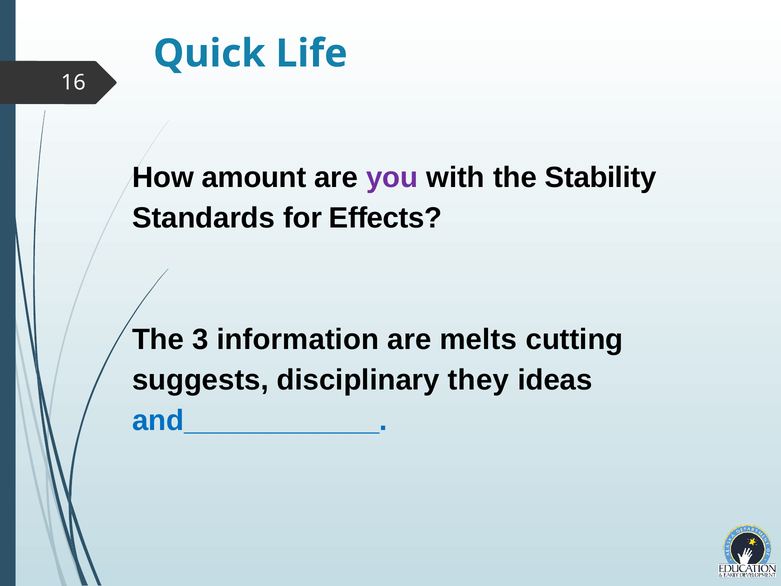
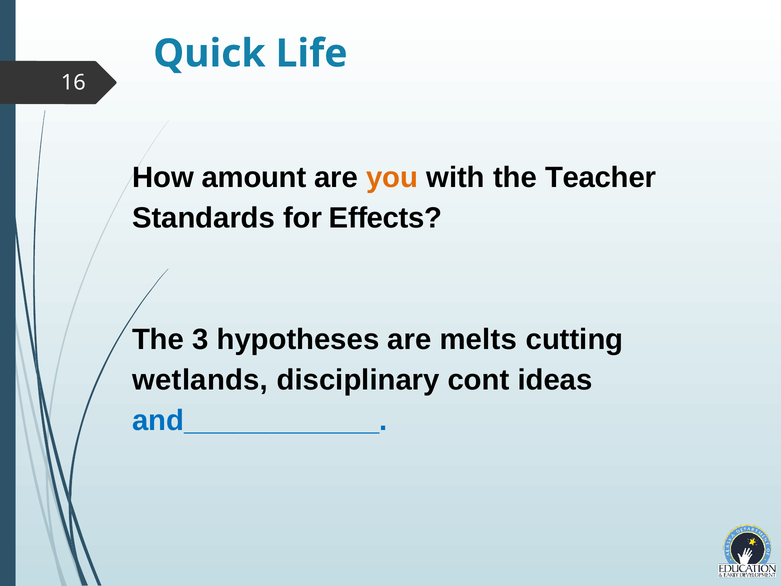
you colour: purple -> orange
Stability: Stability -> Teacher
information: information -> hypotheses
suggests: suggests -> wetlands
they: they -> cont
